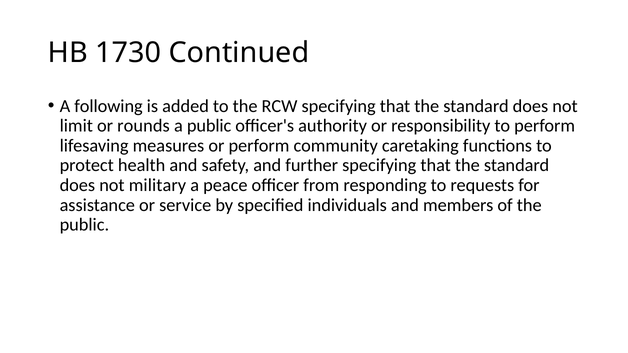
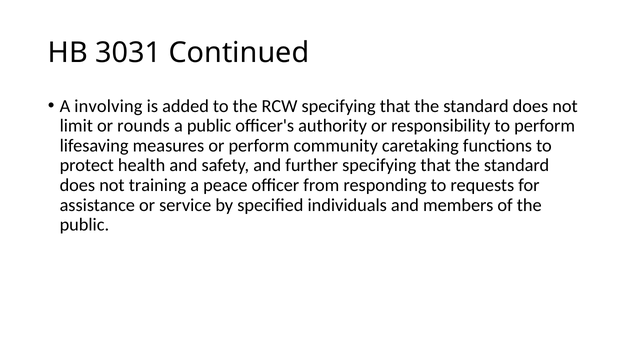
1730: 1730 -> 3031
following: following -> involving
military: military -> training
